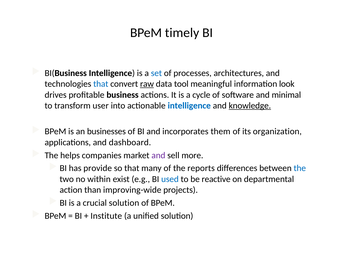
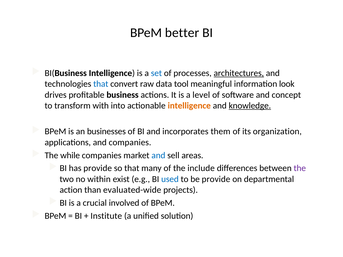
timely: timely -> better
architectures underline: none -> present
raw underline: present -> none
cycle: cycle -> level
minimal: minimal -> concept
user: user -> with
intelligence at (189, 106) colour: blue -> orange
and dashboard: dashboard -> companies
helps: helps -> while
and at (158, 155) colour: purple -> blue
more: more -> areas
reports: reports -> include
the at (300, 168) colour: blue -> purple
be reactive: reactive -> provide
improving-wide: improving-wide -> evaluated-wide
crucial solution: solution -> involved
